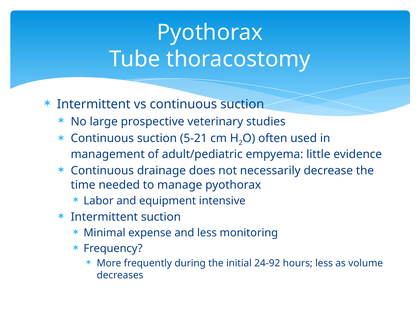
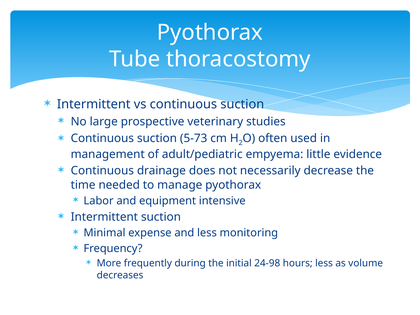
5-21: 5-21 -> 5-73
24-92: 24-92 -> 24-98
